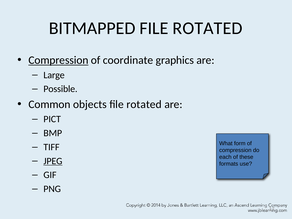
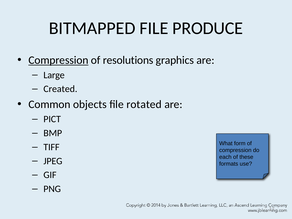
BITMAPPED FILE ROTATED: ROTATED -> PRODUCE
coordinate: coordinate -> resolutions
Possible: Possible -> Created
JPEG underline: present -> none
